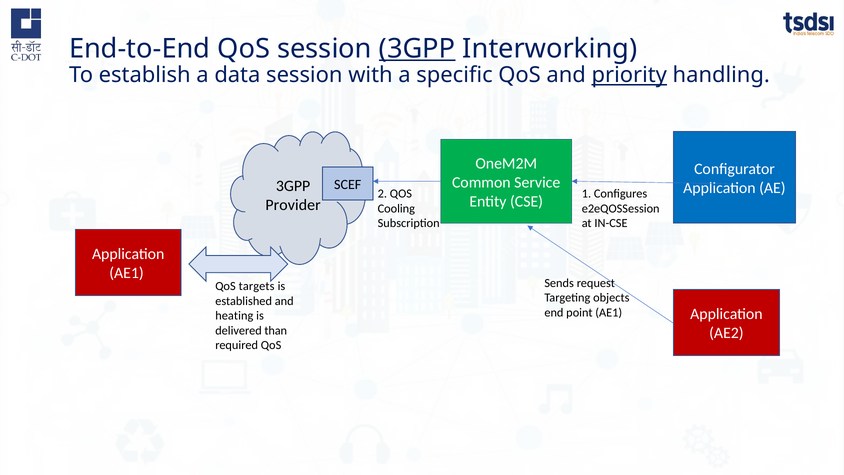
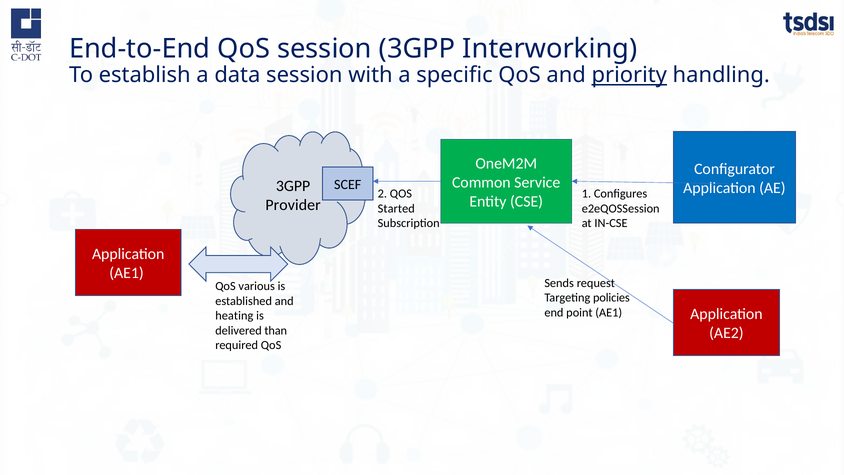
3GPP at (417, 49) underline: present -> none
Cooling: Cooling -> Started
targets: targets -> various
objects: objects -> policies
